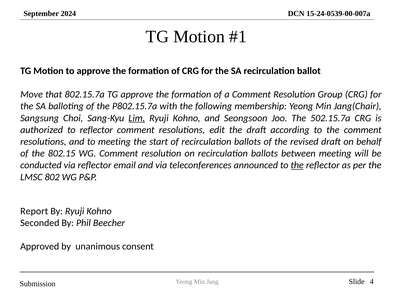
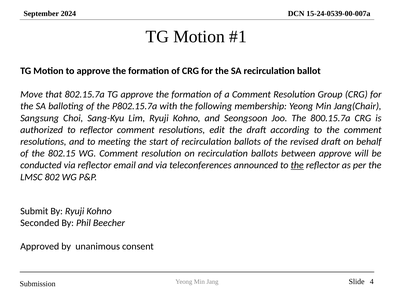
Lim underline: present -> none
502.15.7a: 502.15.7a -> 800.15.7a
between meeting: meeting -> approve
Report: Report -> Submit
